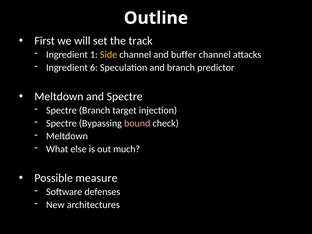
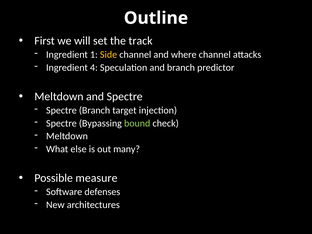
buffer: buffer -> where
6: 6 -> 4
bound colour: pink -> light green
much: much -> many
